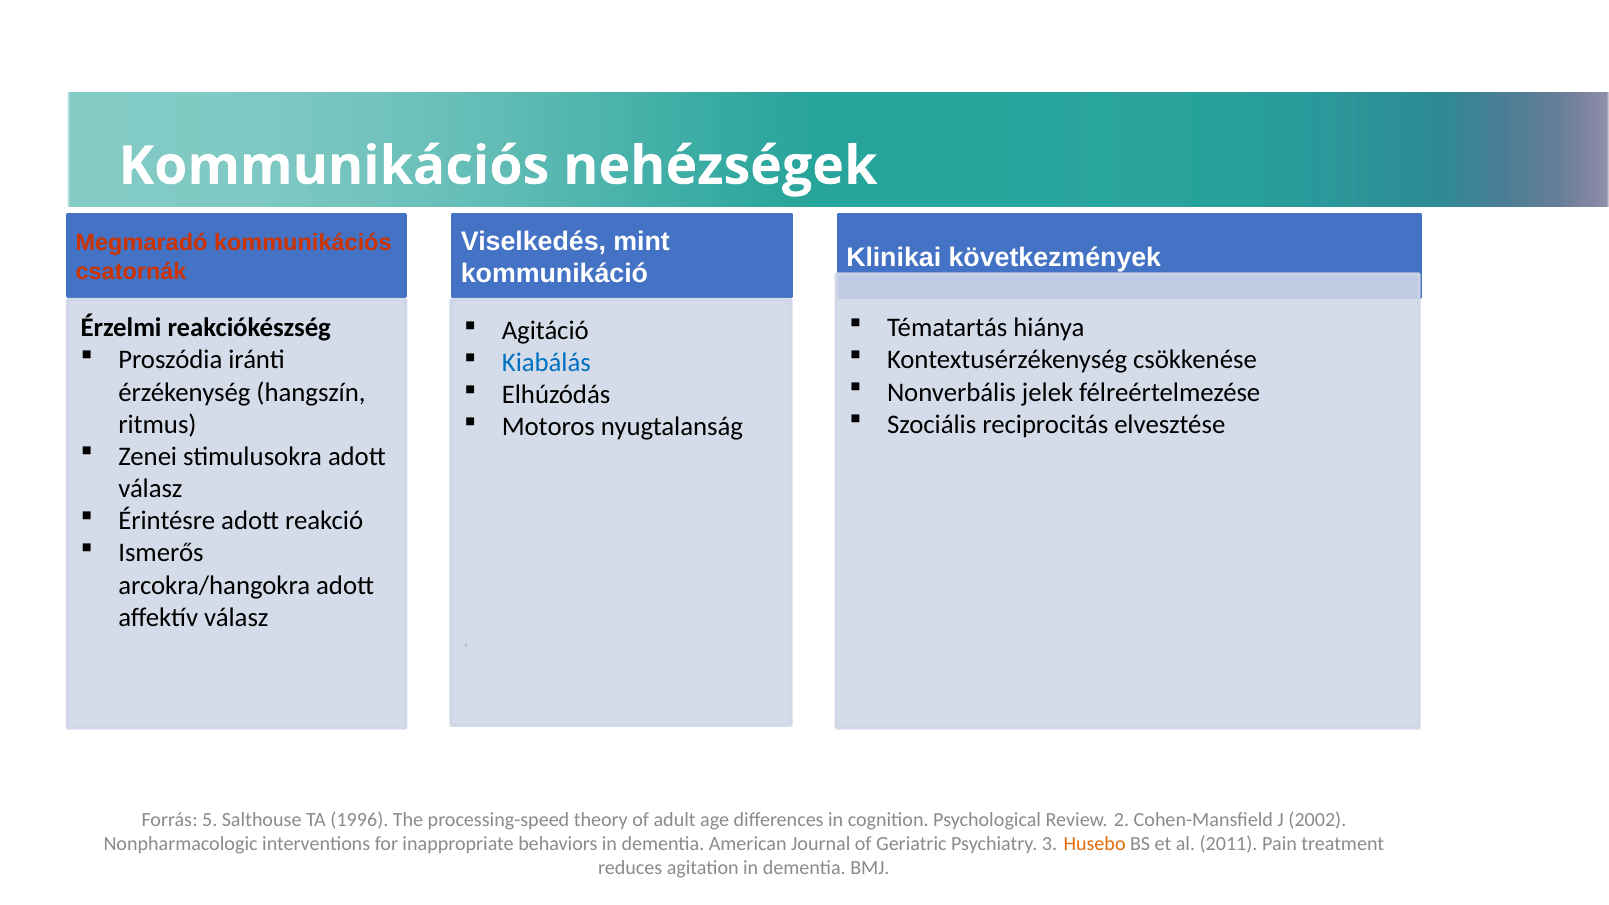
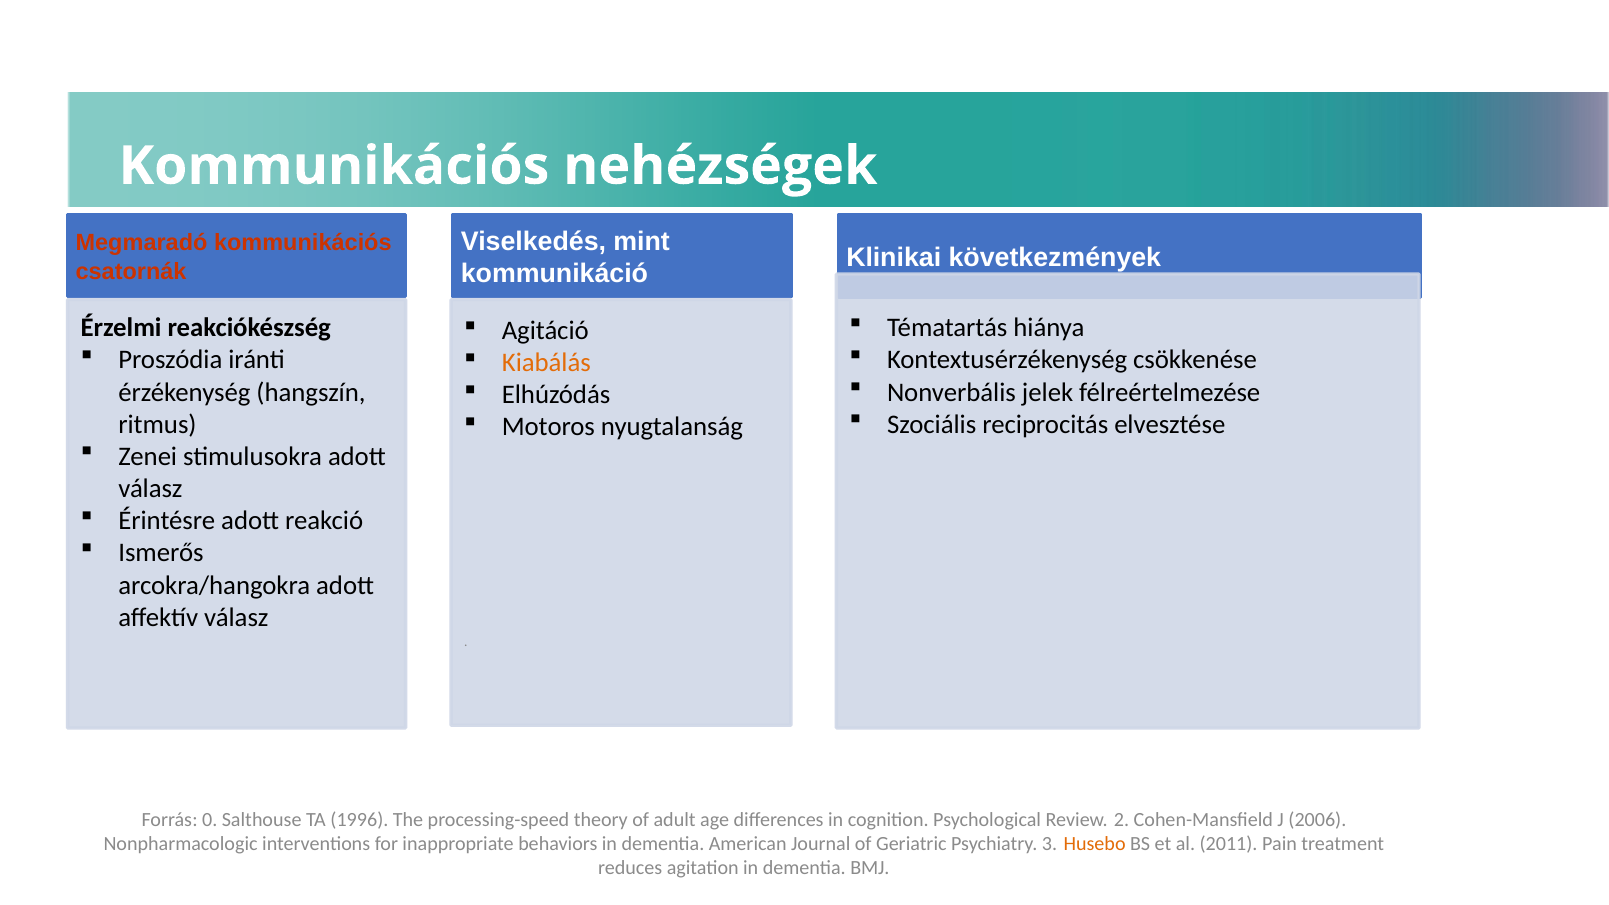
Kiabálás colour: blue -> orange
5: 5 -> 0
2002: 2002 -> 2006
